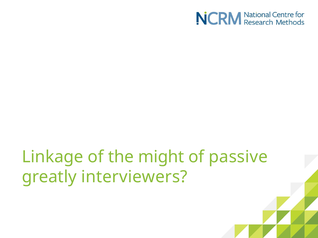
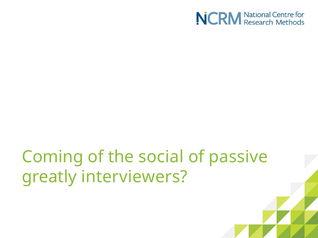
Linkage: Linkage -> Coming
might: might -> social
